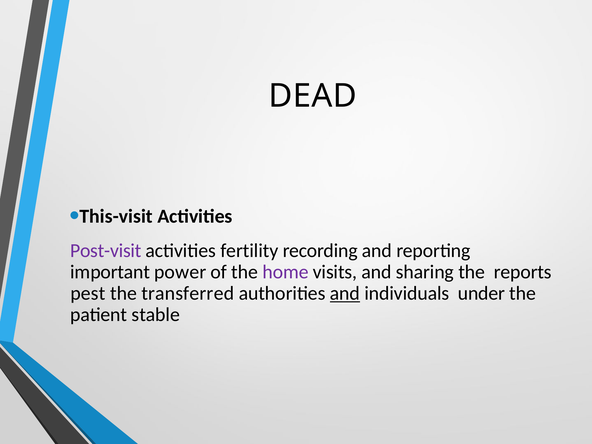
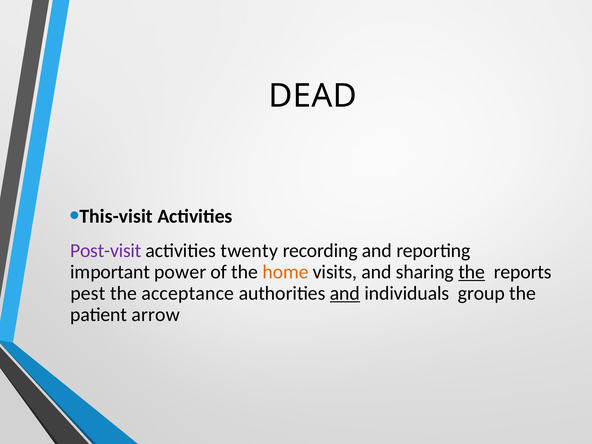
fertility: fertility -> twenty
home colour: purple -> orange
the at (472, 272) underline: none -> present
transferred: transferred -> acceptance
under: under -> group
stable: stable -> arrow
